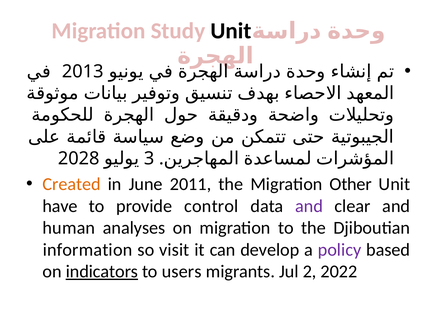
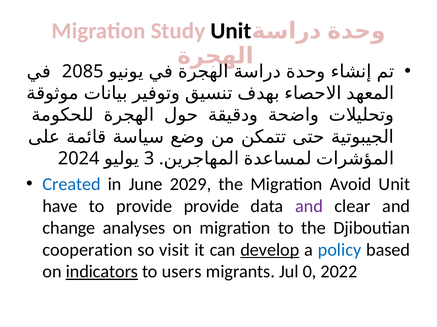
2013: 2013 -> 2085
2028: 2028 -> 2024
Created colour: orange -> blue
2011: 2011 -> 2029
Other: Other -> Avoid
provide control: control -> provide
human: human -> change
information: information -> cooperation
develop underline: none -> present
policy colour: purple -> blue
2: 2 -> 0
